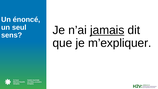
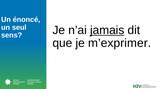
m’expliquer: m’expliquer -> m’exprimer
